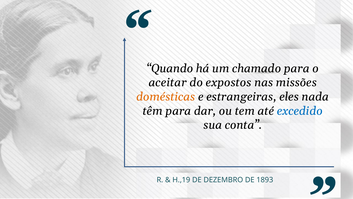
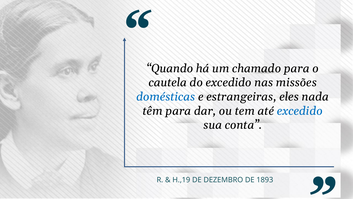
aceitar: aceitar -> cautela
do expostos: expostos -> excedido
domésticas colour: orange -> blue
